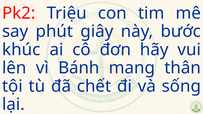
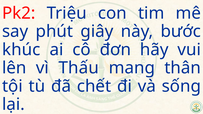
Bánh: Bánh -> Thấu
